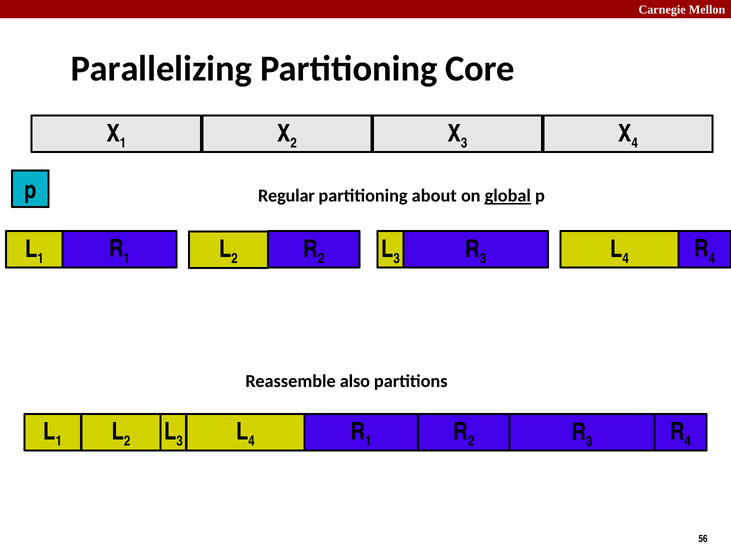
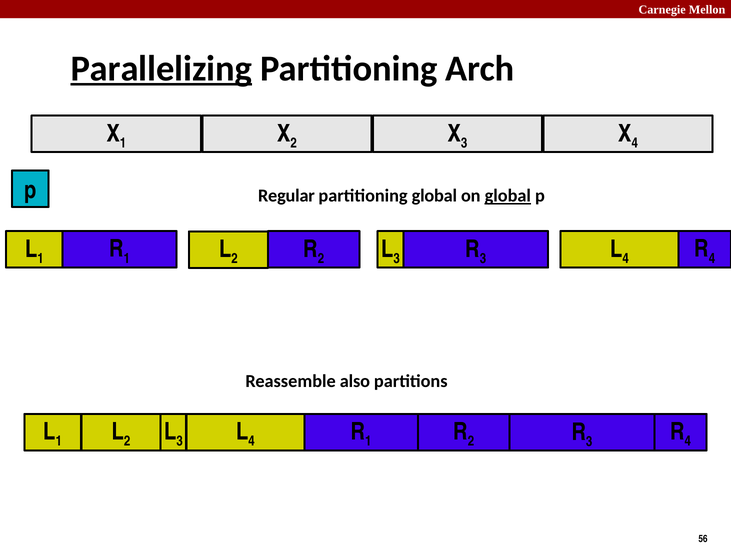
Parallelizing underline: none -> present
Core: Core -> Arch
partitioning about: about -> global
